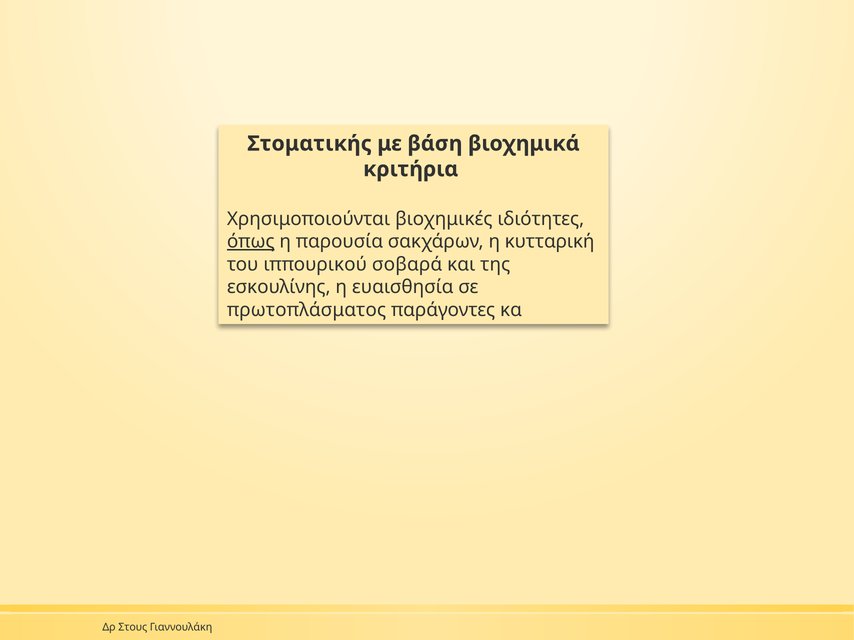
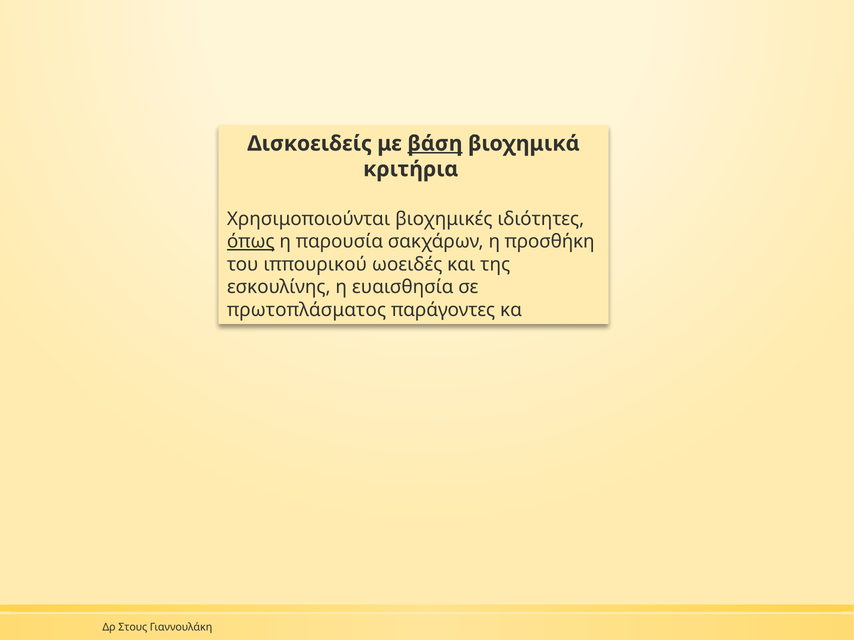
Στοματικής: Στοματικής -> Δισκοειδείς
βάση underline: none -> present
κυτταρική: κυτταρική -> προσθήκη
σοβαρά: σοβαρά -> ωοειδές
